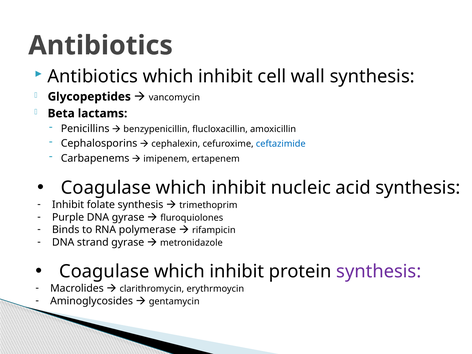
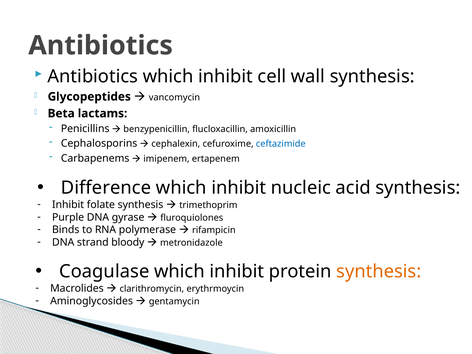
Coagulase at (106, 188): Coagulase -> Difference
strand gyrase: gyrase -> bloody
synthesis at (379, 272) colour: purple -> orange
